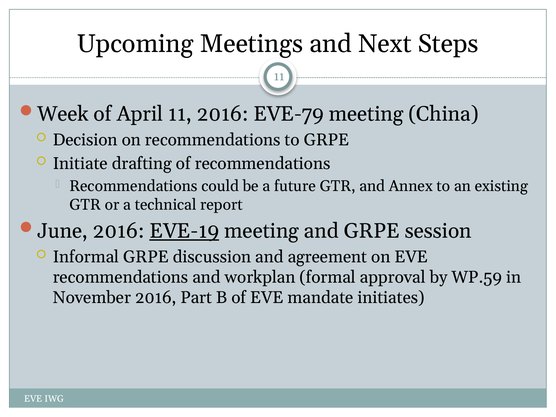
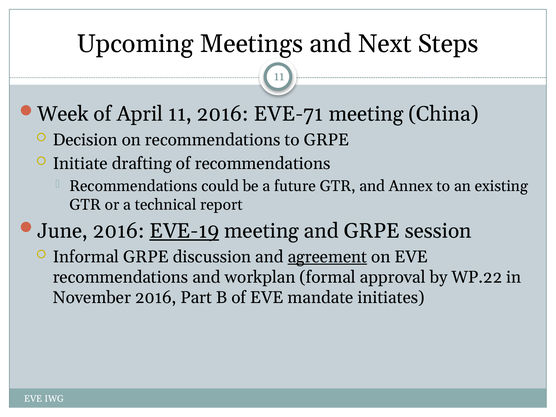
EVE-79: EVE-79 -> EVE-71
agreement underline: none -> present
WP.59: WP.59 -> WP.22
